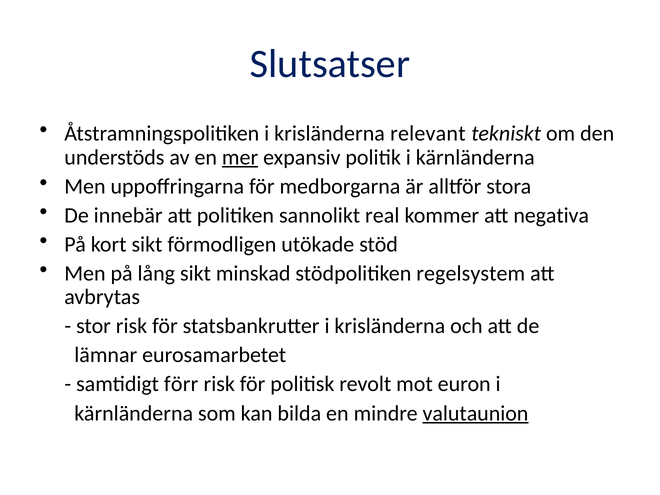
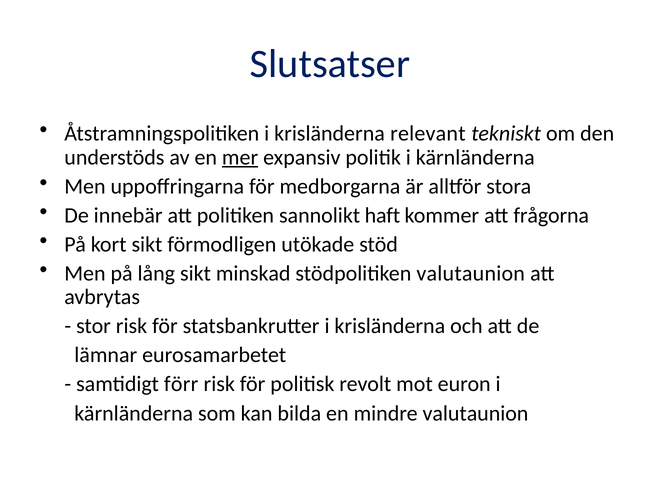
real: real -> haft
negativa: negativa -> frågorna
stödpolitiken regelsystem: regelsystem -> valutaunion
valutaunion at (475, 413) underline: present -> none
